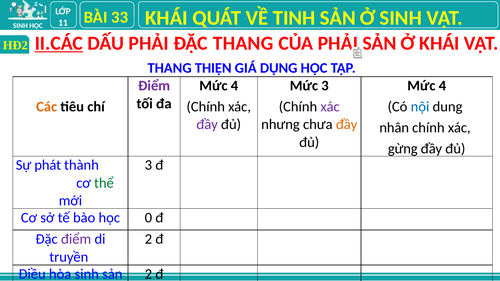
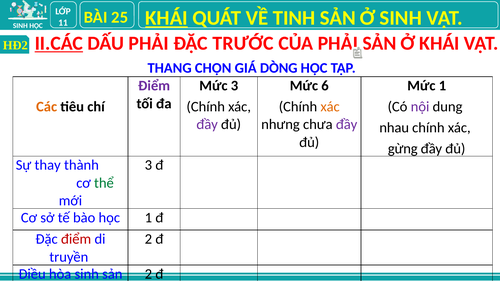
33: 33 -> 25
KHÁI at (167, 18) underline: none -> present
ĐẶC THANG: THANG -> TRƯỚC
THIỆN: THIỆN -> CHỌN
DỤNG: DỤNG -> DÒNG
4 at (235, 86): 4 -> 3
Mức 3: 3 -> 6
4 at (442, 86): 4 -> 1
xác at (330, 107) colour: purple -> orange
nội colour: blue -> purple
đầy at (347, 125) colour: orange -> purple
nhân: nhân -> nhau
phát: phát -> thay
học 0: 0 -> 1
điểm at (76, 239) colour: purple -> red
